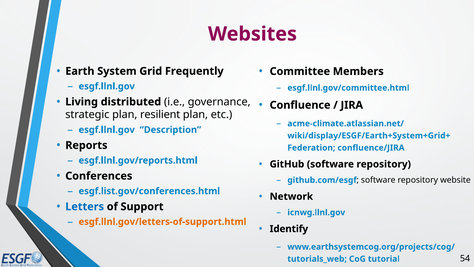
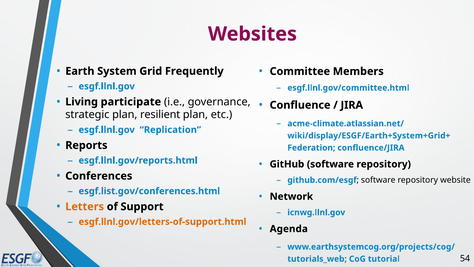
distributed: distributed -> participate
Description: Description -> Replication
Letters colour: blue -> orange
Identify: Identify -> Agenda
